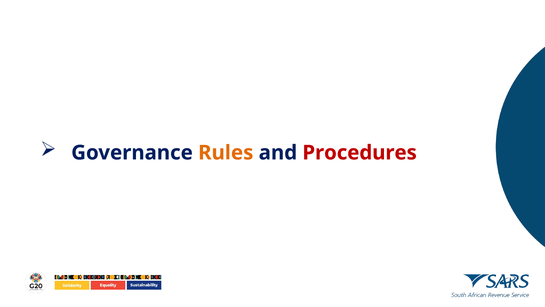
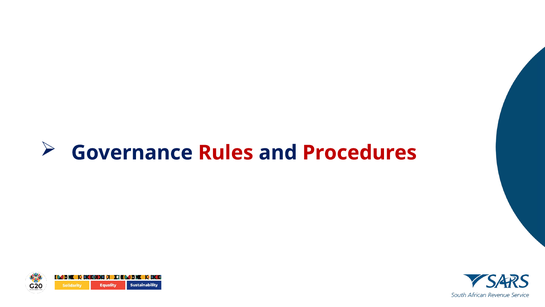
Rules colour: orange -> red
